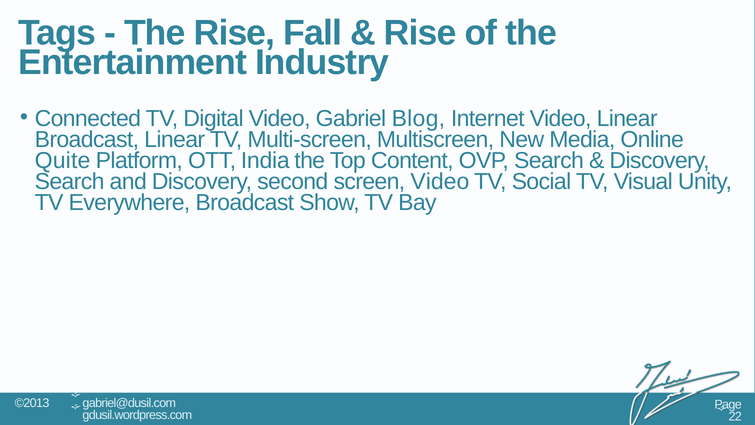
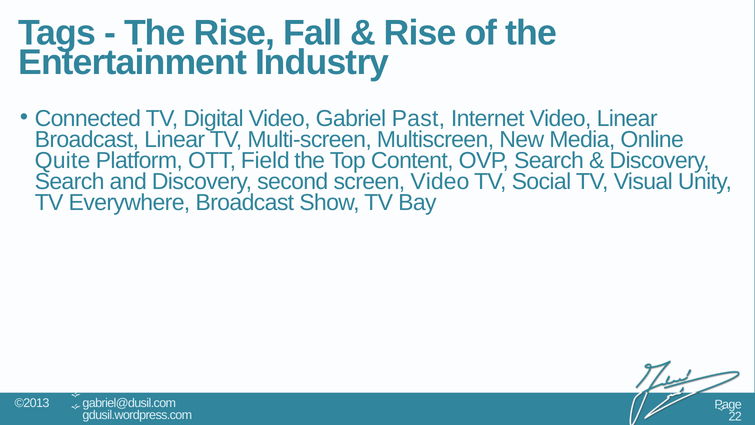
Blog: Blog -> Past
India: India -> Field
